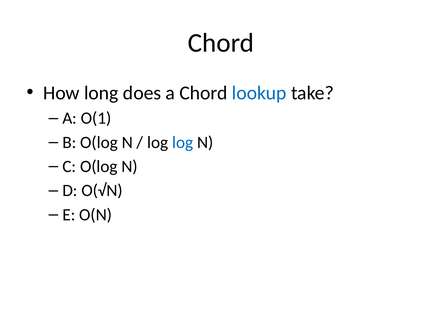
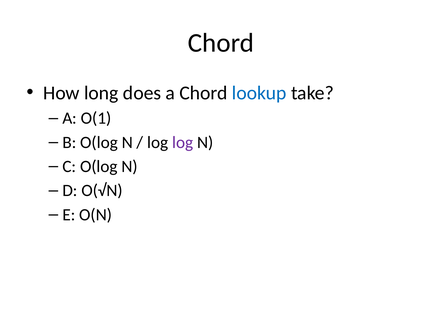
log at (183, 142) colour: blue -> purple
